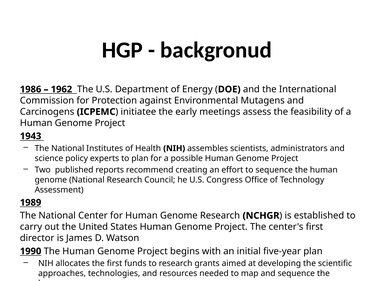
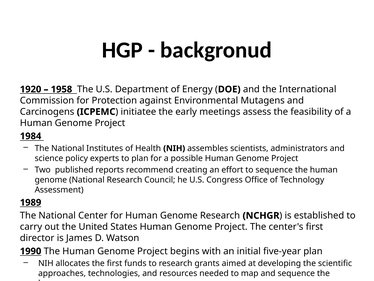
1986: 1986 -> 1920
1962: 1962 -> 1958
1943: 1943 -> 1984
